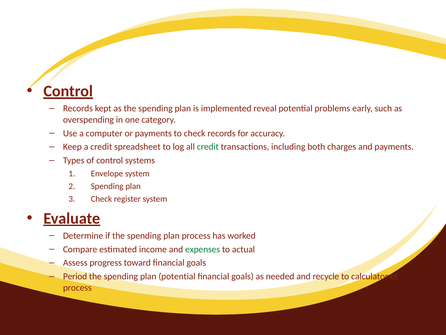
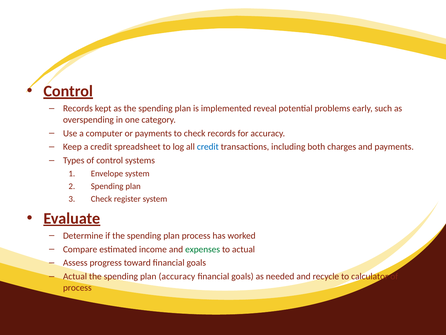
credit at (208, 147) colour: green -> blue
Period at (75, 276): Period -> Actual
plan potential: potential -> accuracy
